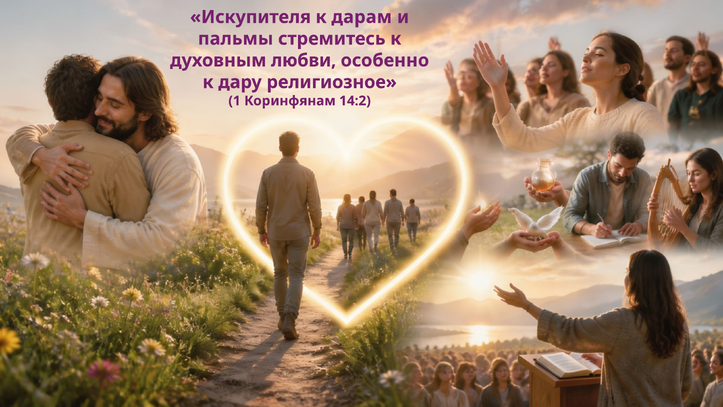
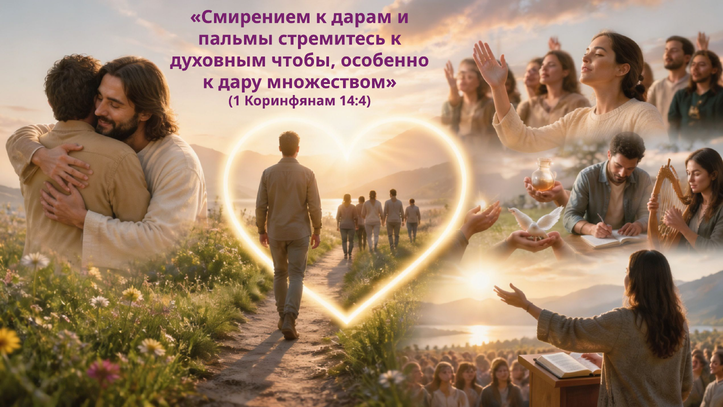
Искупителя: Искупителя -> Смирением
любви: любви -> чтобы
религиозное: религиозное -> множеством
14:2: 14:2 -> 14:4
